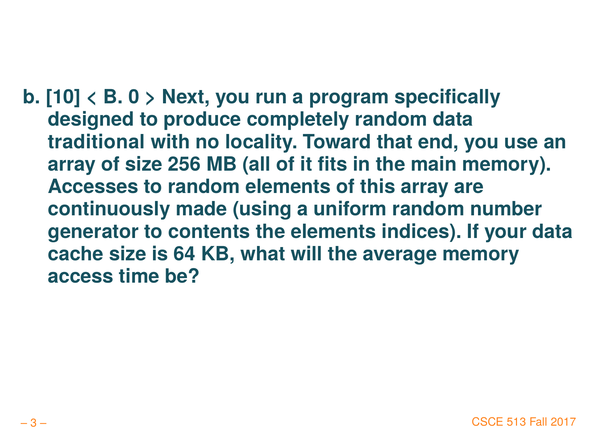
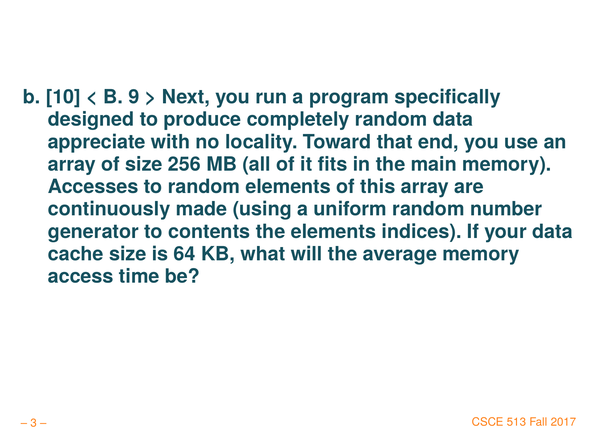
0: 0 -> 9
traditional: traditional -> appreciate
